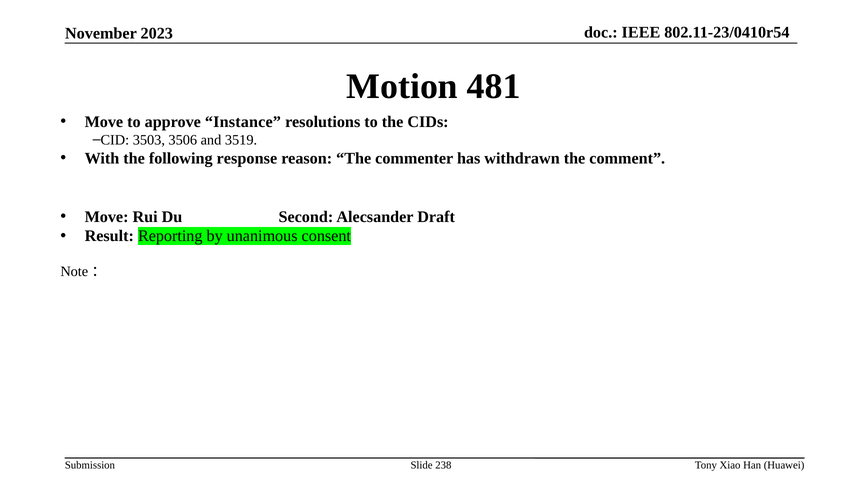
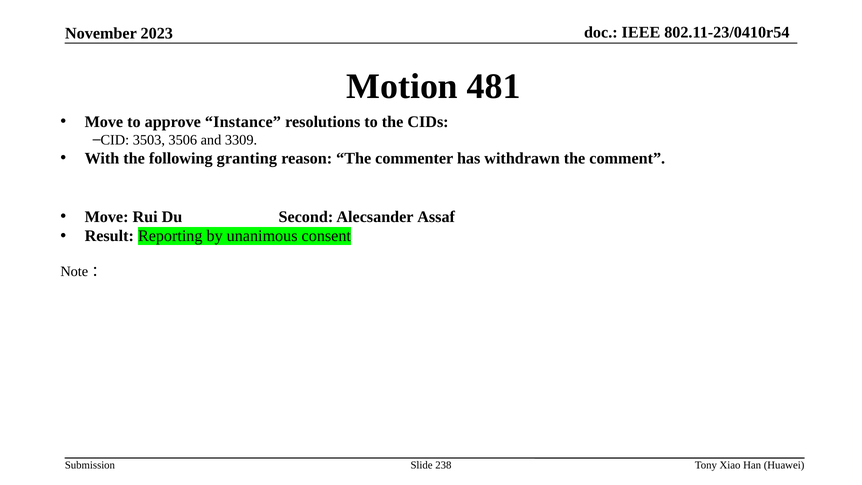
3519: 3519 -> 3309
response: response -> granting
Draft: Draft -> Assaf
